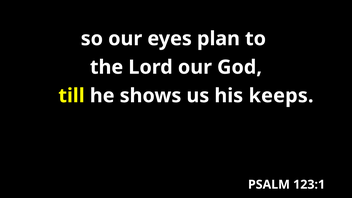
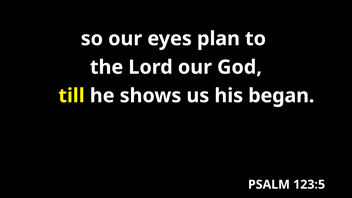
keeps: keeps -> began
123:1: 123:1 -> 123:5
